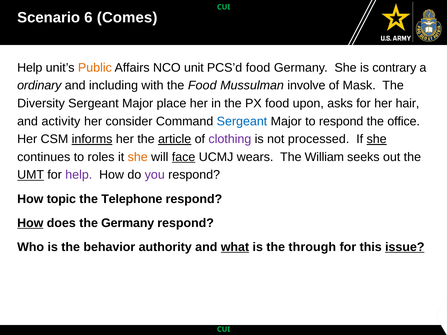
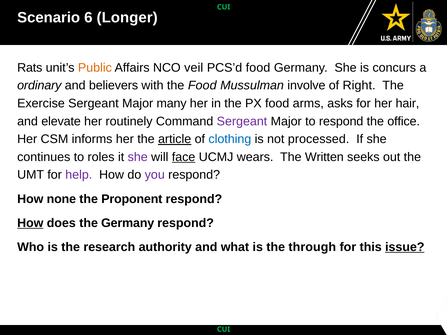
Comes: Comes -> Longer
Help at (30, 68): Help -> Rats
unit: unit -> veil
contrary: contrary -> concurs
including: including -> believers
Mask: Mask -> Right
Diversity: Diversity -> Exercise
place: place -> many
upon: upon -> arms
activity: activity -> elevate
consider: consider -> routinely
Sergeant at (242, 121) colour: blue -> purple
informs underline: present -> none
clothing colour: purple -> blue
she at (377, 139) underline: present -> none
she at (138, 157) colour: orange -> purple
William: William -> Written
UMT underline: present -> none
topic: topic -> none
Telephone: Telephone -> Proponent
behavior: behavior -> research
what underline: present -> none
